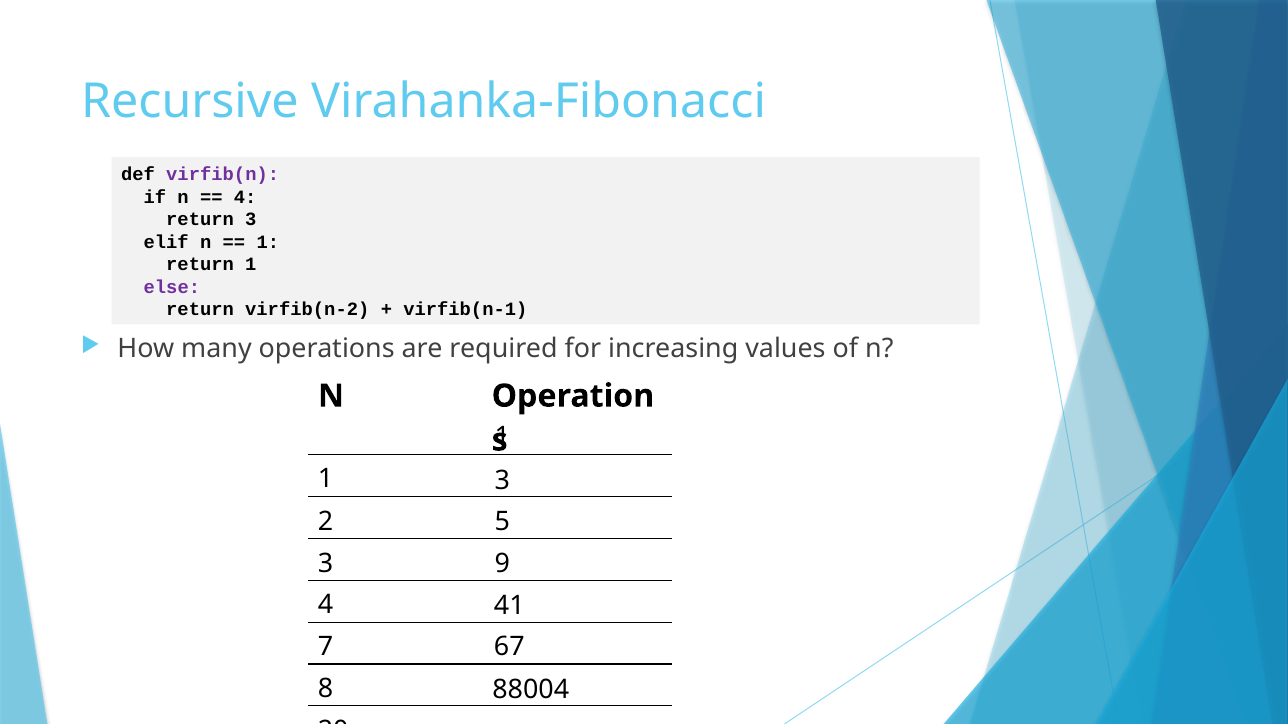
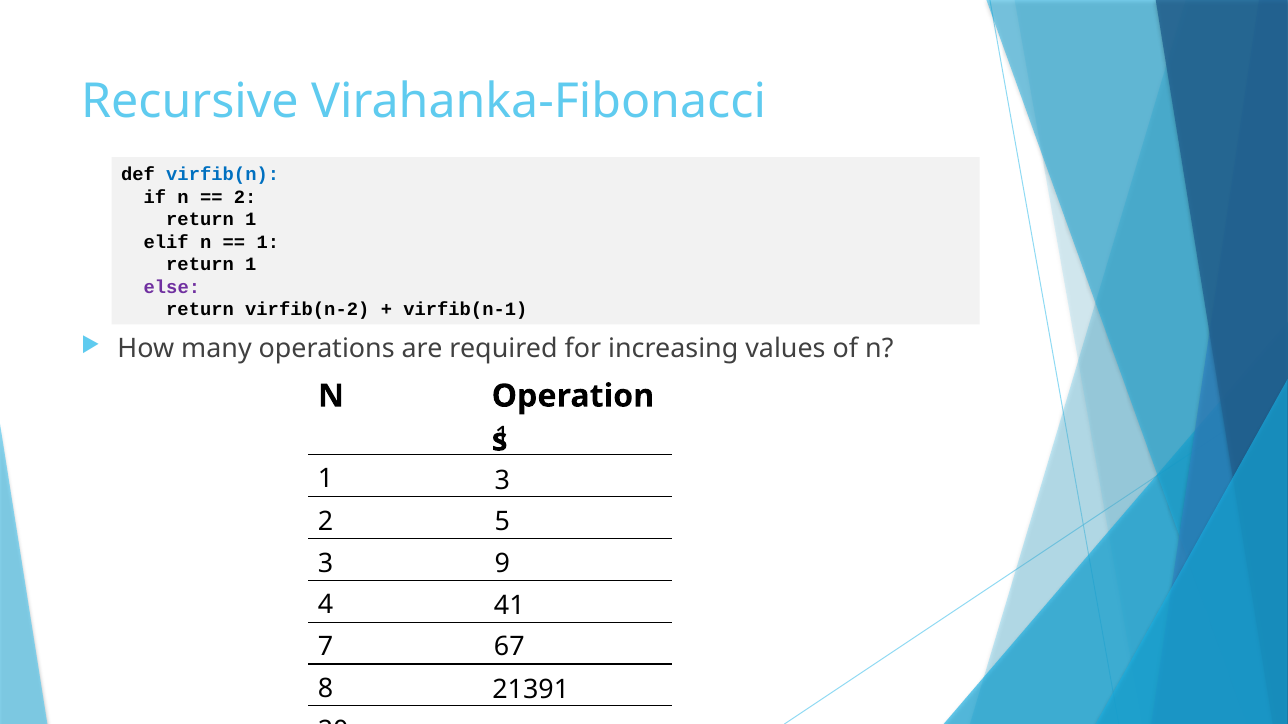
virfib(n colour: purple -> blue
4 at (245, 197): 4 -> 2
3 at (251, 220): 3 -> 1
88004: 88004 -> 21391
